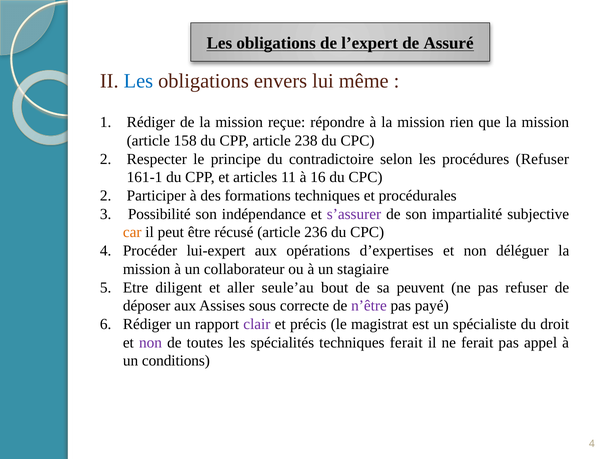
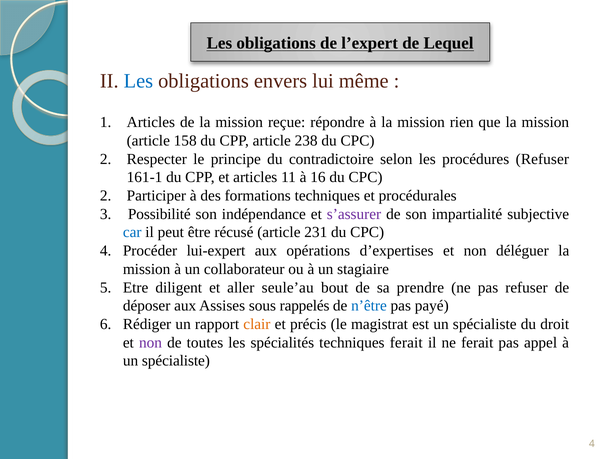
Assuré: Assuré -> Lequel
Rédiger at (151, 122): Rédiger -> Articles
car colour: orange -> blue
236: 236 -> 231
peuvent: peuvent -> prendre
correcte: correcte -> rappelés
n’être colour: purple -> blue
clair colour: purple -> orange
conditions at (176, 361): conditions -> spécialiste
